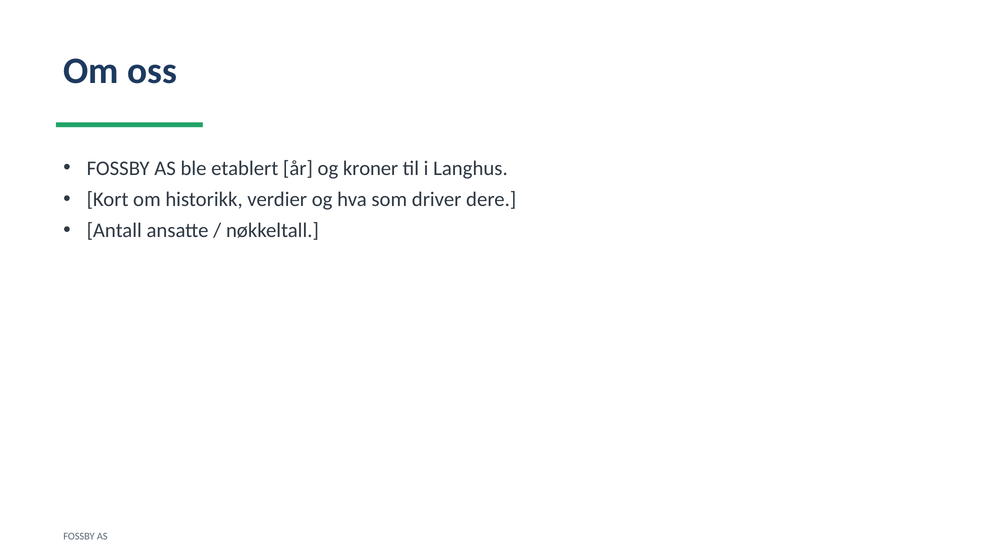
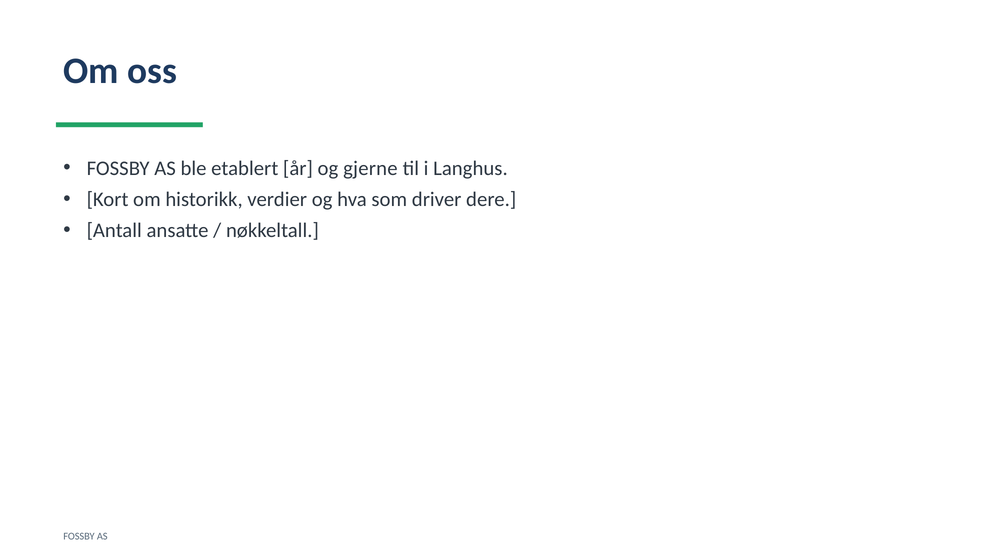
kroner: kroner -> gjerne
